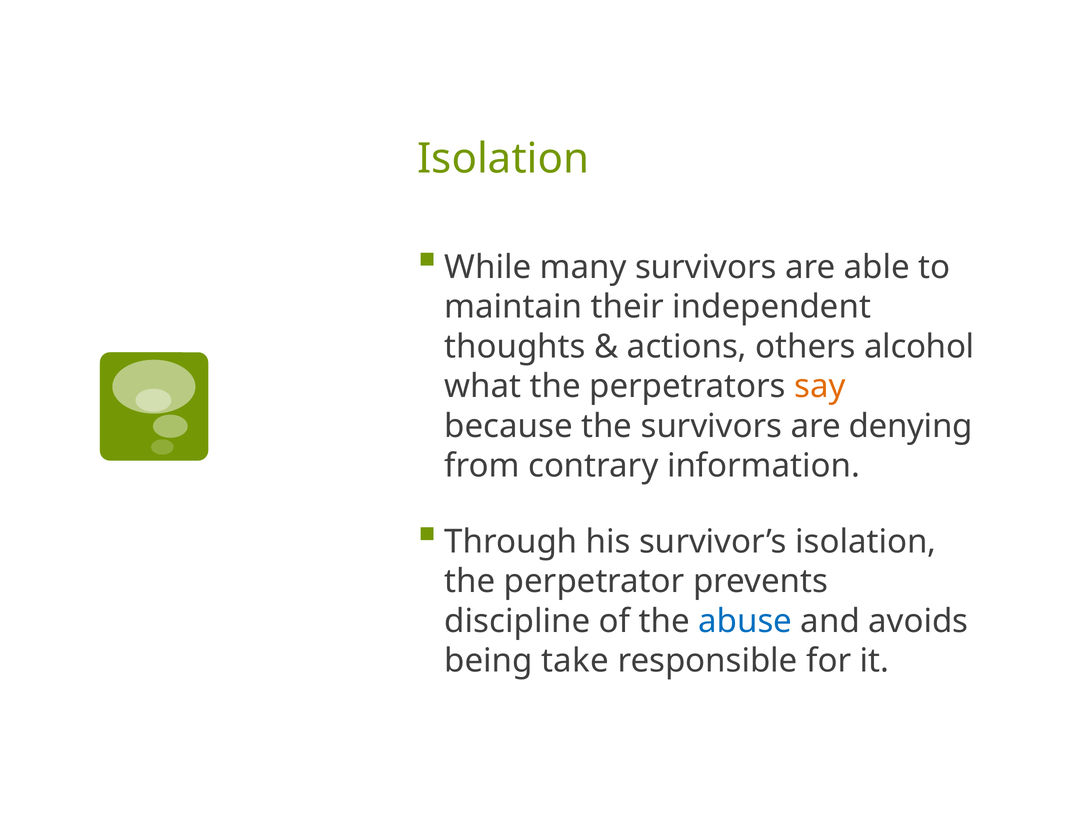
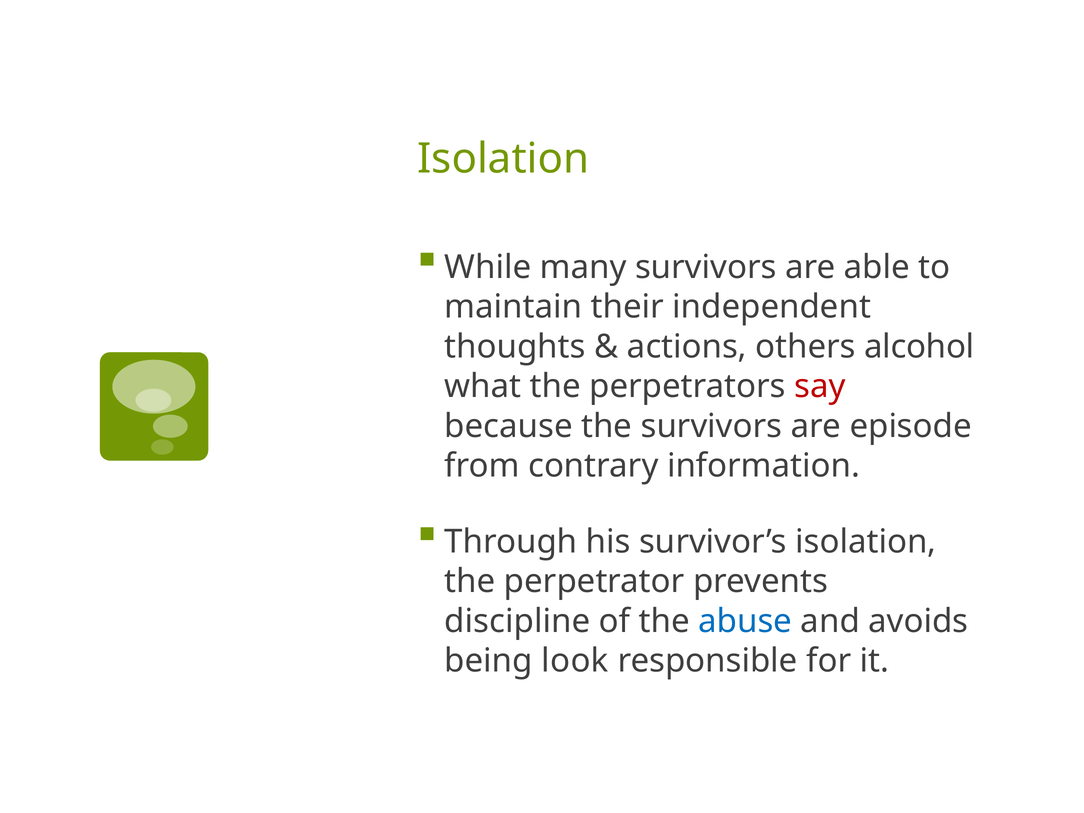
say colour: orange -> red
denying: denying -> episode
take: take -> look
